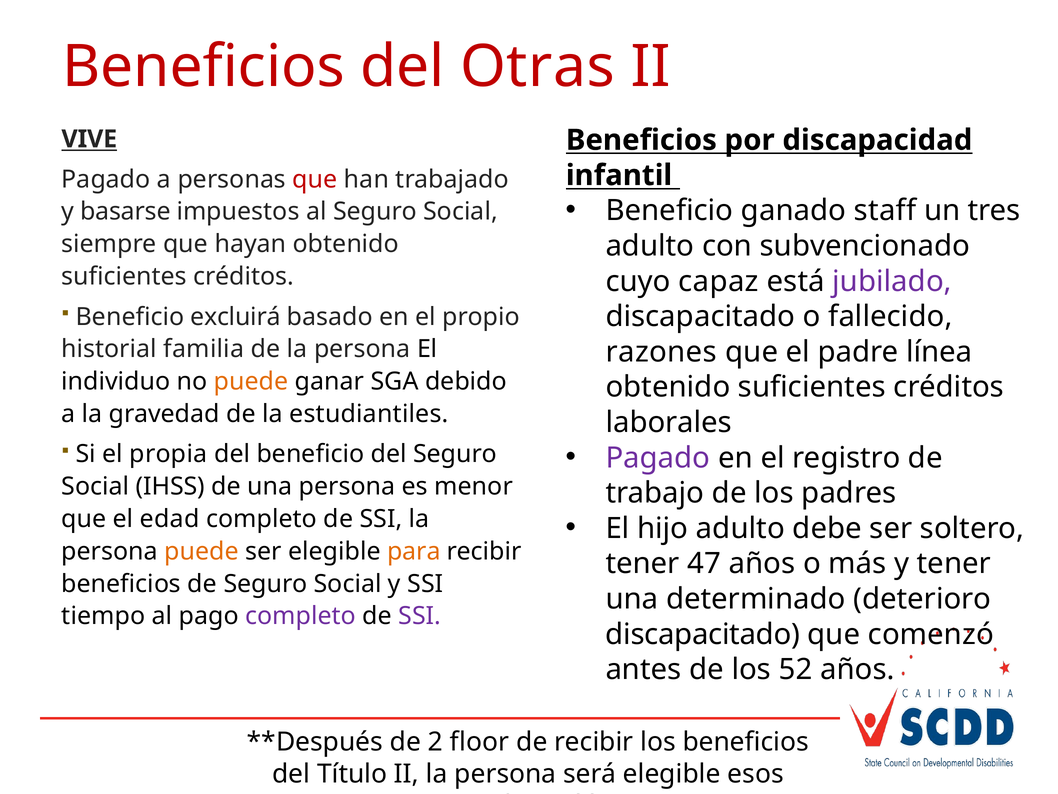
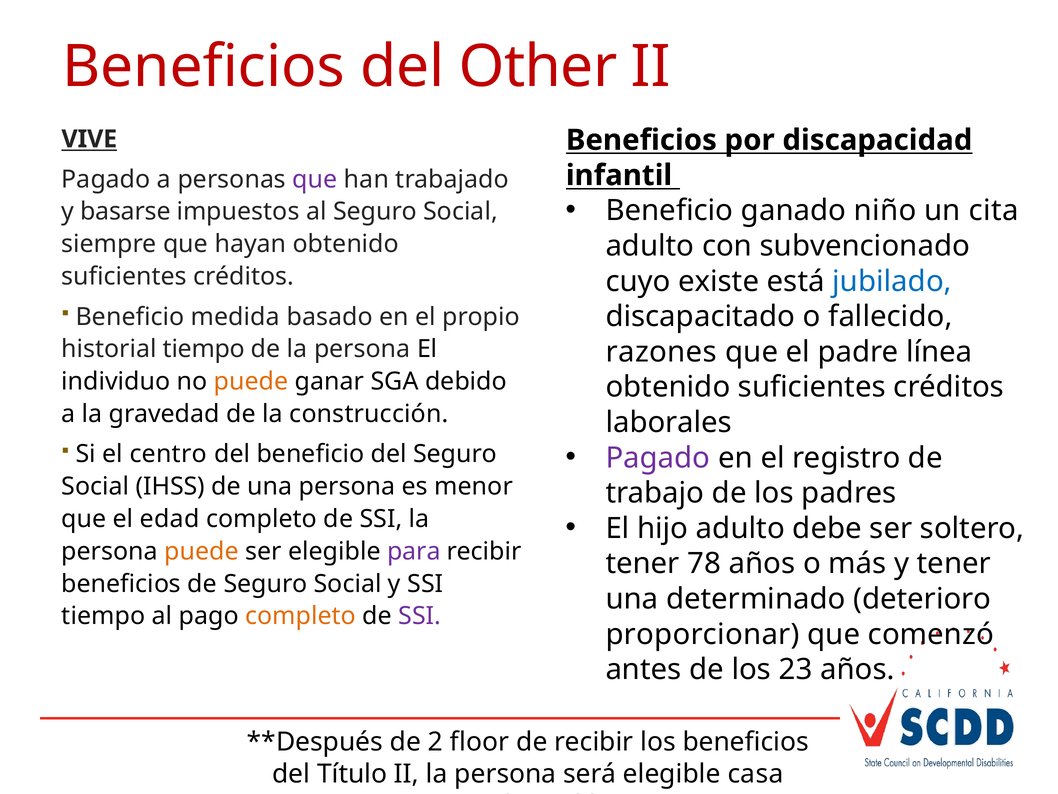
Otras: Otras -> Other
que at (315, 179) colour: red -> purple
staff: staff -> niño
tres: tres -> cita
capaz: capaz -> existe
jubilado colour: purple -> blue
excluirá: excluirá -> medida
historial familia: familia -> tiempo
estudiantiles: estudiantiles -> construcción
propia: propia -> centro
para colour: orange -> purple
47: 47 -> 78
completo at (301, 616) colour: purple -> orange
discapacitado at (703, 634): discapacitado -> proporcionar
52: 52 -> 23
esos: esos -> casa
